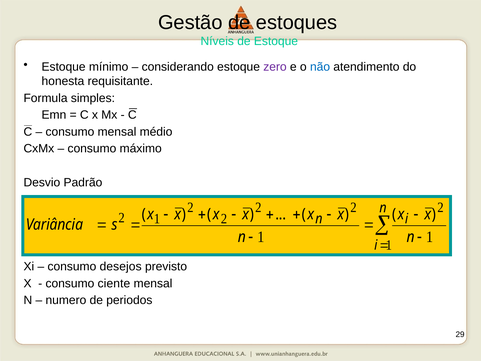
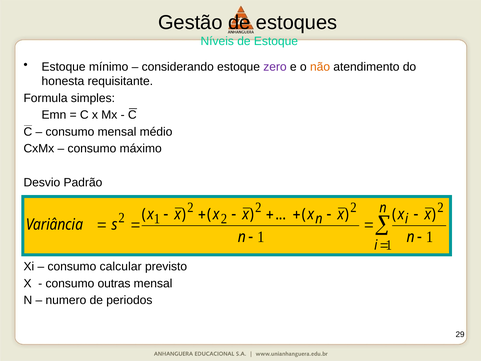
não colour: blue -> orange
desejos: desejos -> calcular
ciente: ciente -> outras
